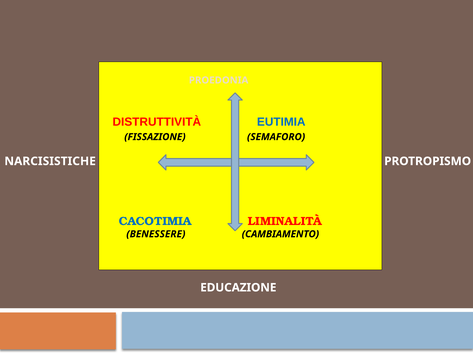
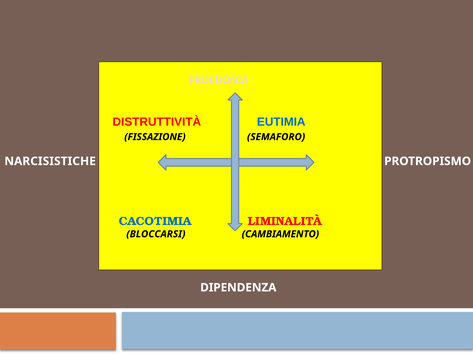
BENESSERE: BENESSERE -> BLOCCARSI
EDUCAZIONE: EDUCAZIONE -> DIPENDENZA
